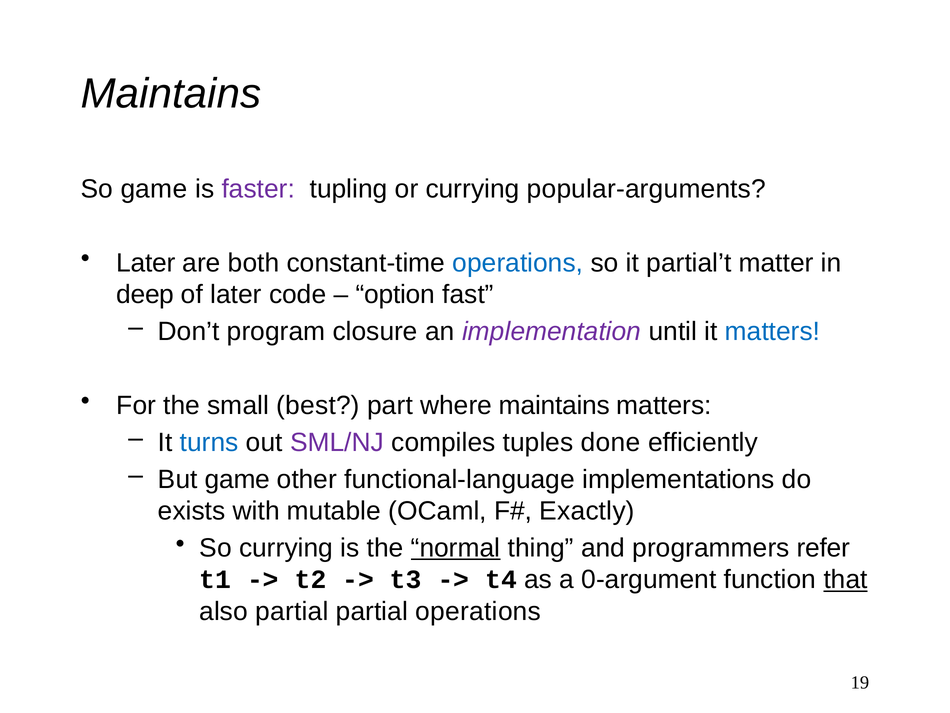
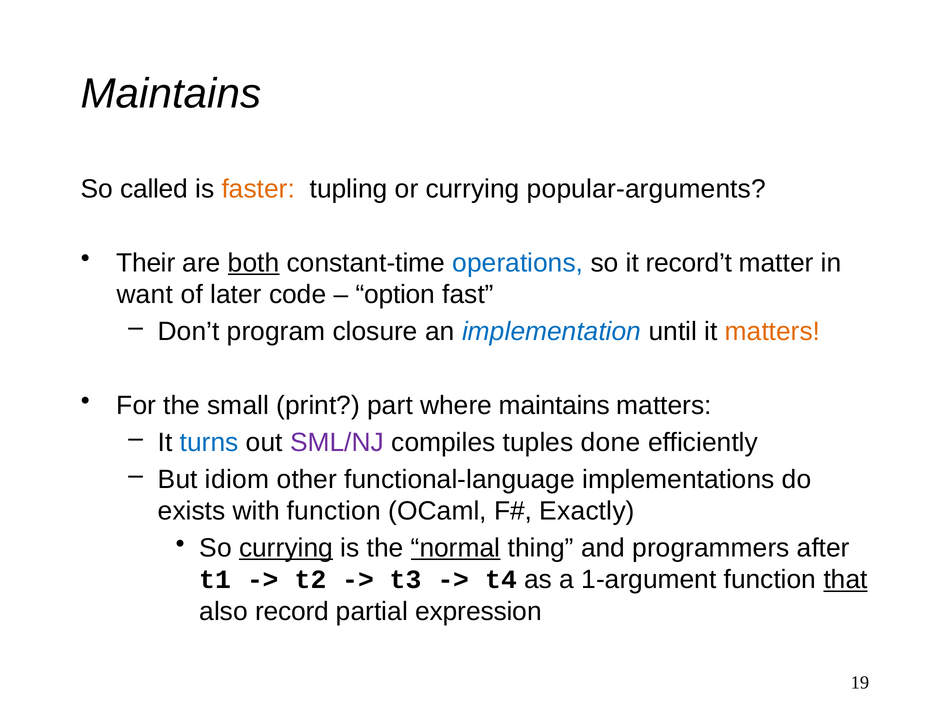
So game: game -> called
faster colour: purple -> orange
Later at (146, 263): Later -> Their
both underline: none -> present
partial’t: partial’t -> record’t
deep: deep -> want
implementation colour: purple -> blue
matters at (773, 331) colour: blue -> orange
best: best -> print
But game: game -> idiom
with mutable: mutable -> function
currying at (286, 548) underline: none -> present
refer: refer -> after
0-argument: 0-argument -> 1-argument
also partial: partial -> record
partial operations: operations -> expression
